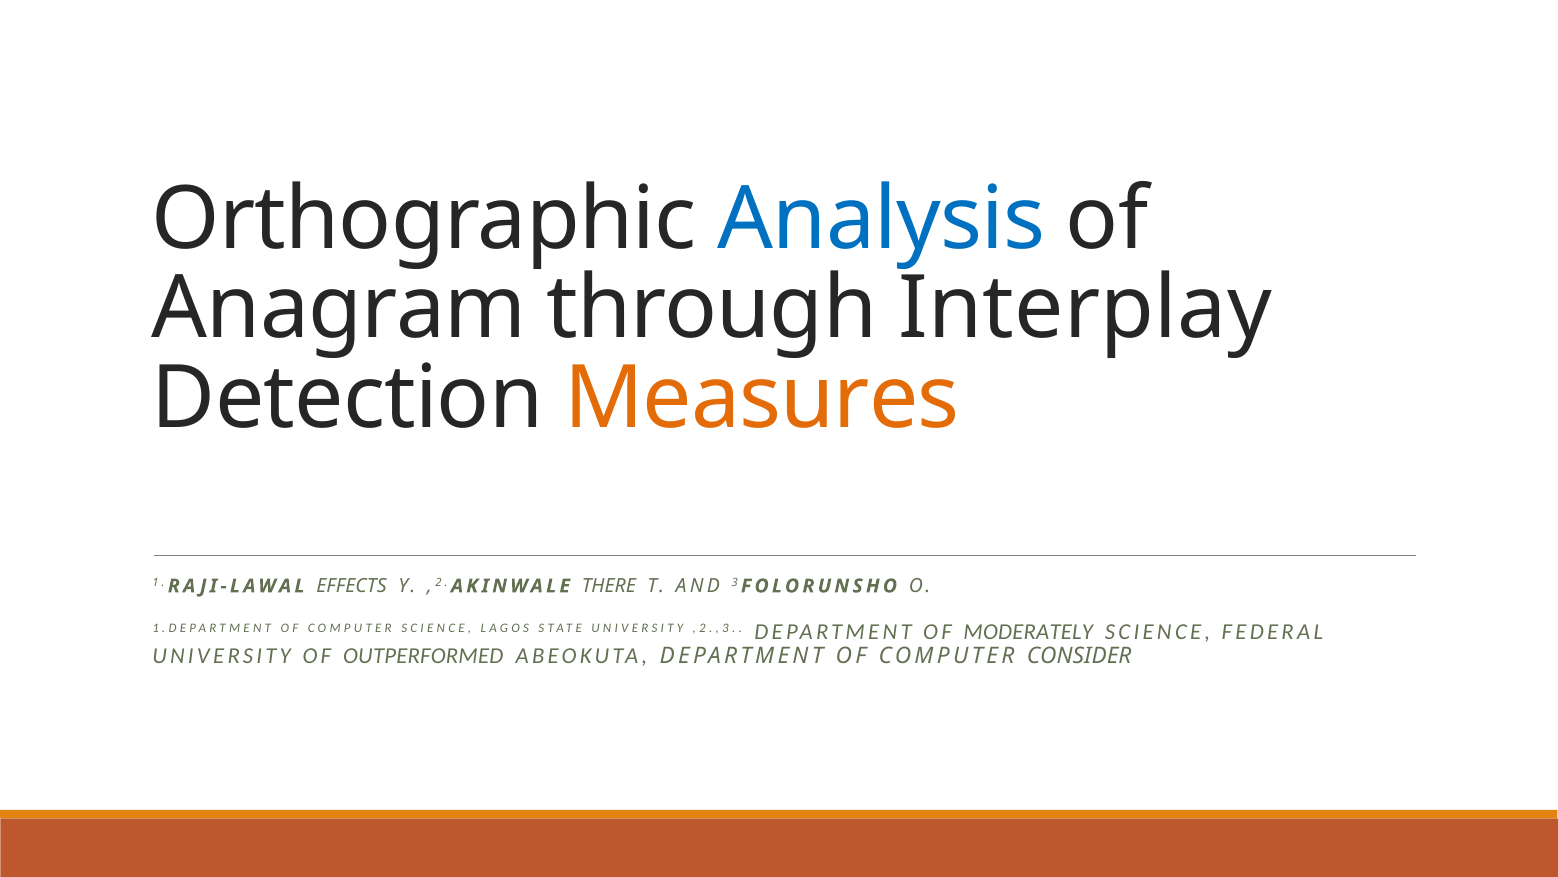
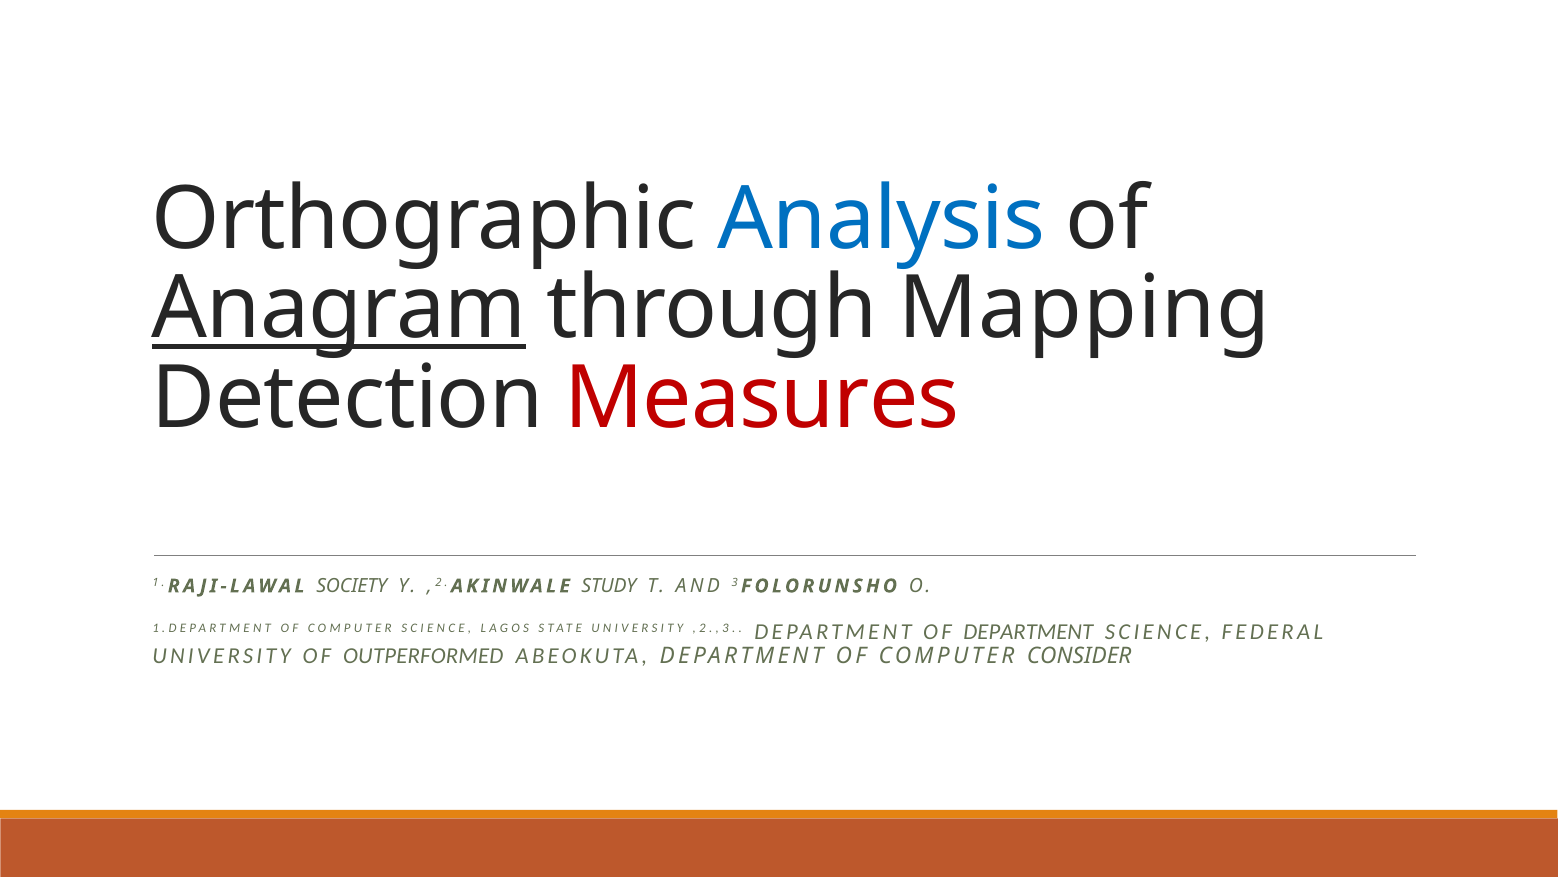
Anagram underline: none -> present
Interplay: Interplay -> Mapping
Measures colour: orange -> red
EFFECTS: EFFECTS -> SOCIETY
THERE: THERE -> STUDY
OF MODERATELY: MODERATELY -> DEPARTMENT
